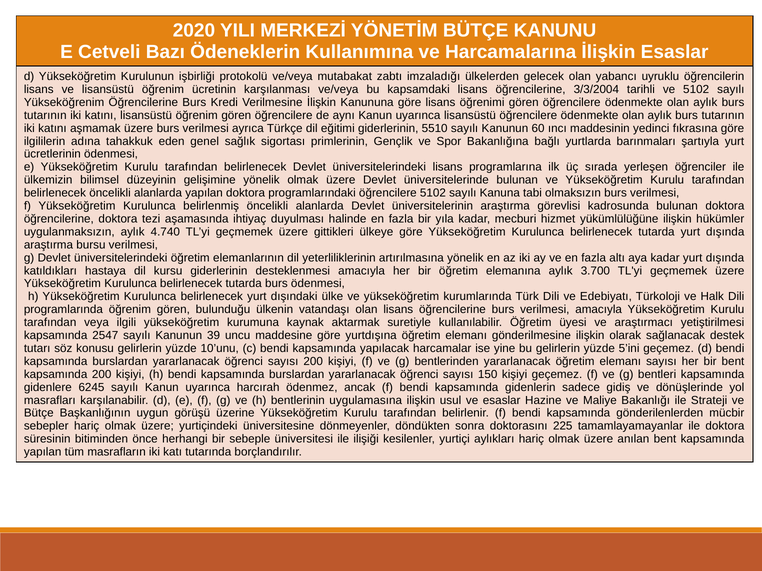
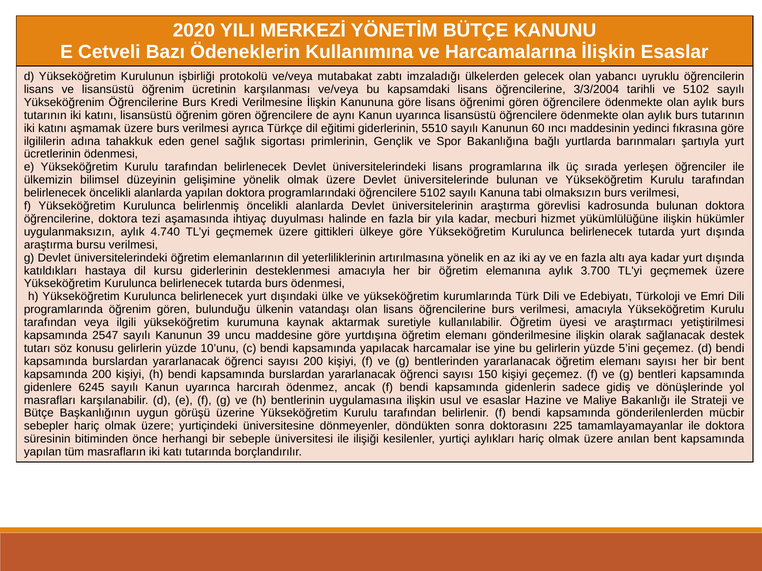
Halk: Halk -> Emri
